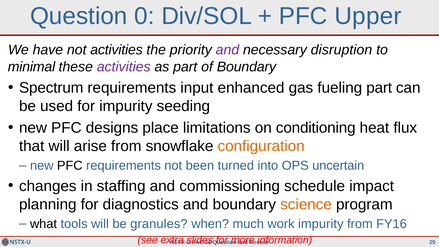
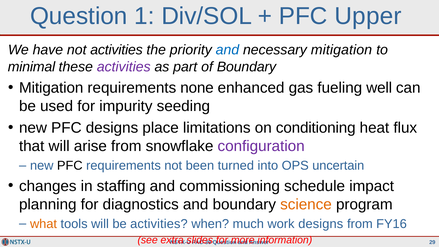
0: 0 -> 1
and at (227, 50) colour: purple -> blue
necessary disruption: disruption -> mitigation
Spectrum at (51, 88): Spectrum -> Mitigation
input: input -> none
fueling part: part -> well
configuration colour: orange -> purple
what colour: black -> orange
be granules: granules -> activities
work impurity: impurity -> designs
